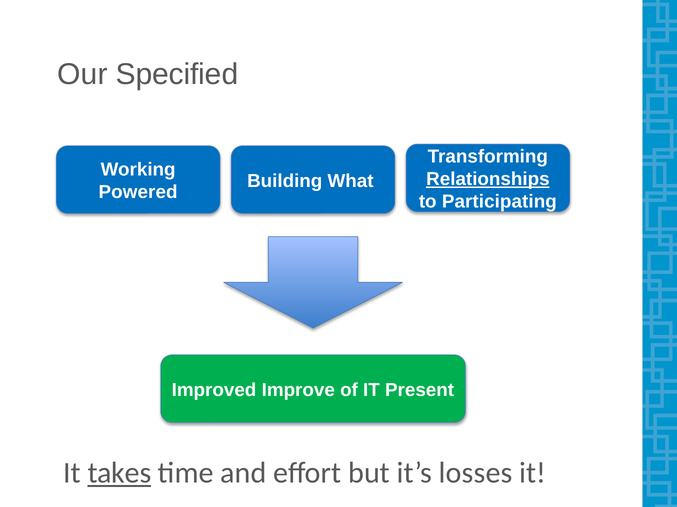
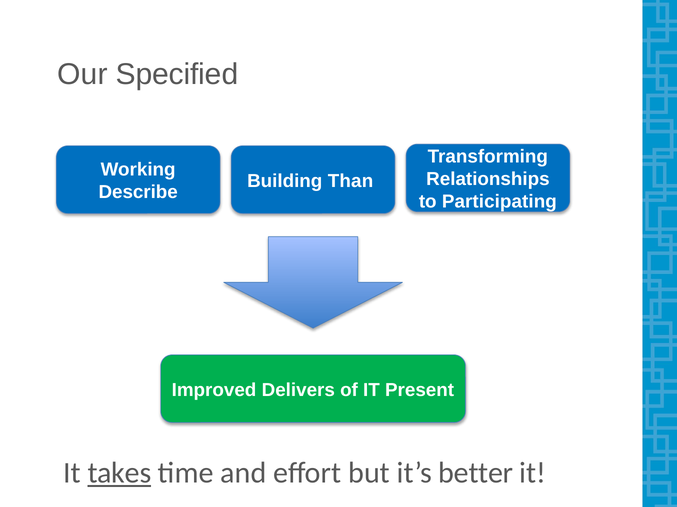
Relationships underline: present -> none
What: What -> Than
Powered: Powered -> Describe
Improve: Improve -> Delivers
losses: losses -> better
